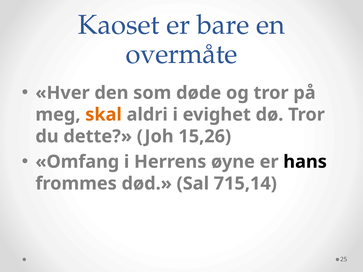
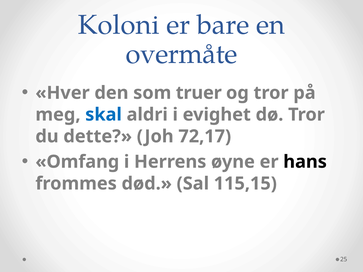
Kaoset: Kaoset -> Koloni
døde: døde -> truer
skal colour: orange -> blue
15,26: 15,26 -> 72,17
715,14: 715,14 -> 115,15
